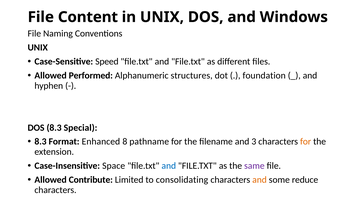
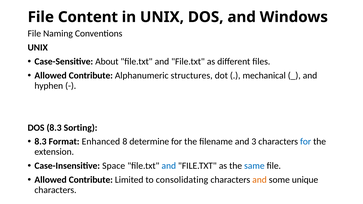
Speed: Speed -> About
Performed at (91, 76): Performed -> Contribute
foundation: foundation -> mechanical
Special: Special -> Sorting
pathname: pathname -> determine
for at (306, 142) colour: orange -> blue
same colour: purple -> blue
reduce: reduce -> unique
